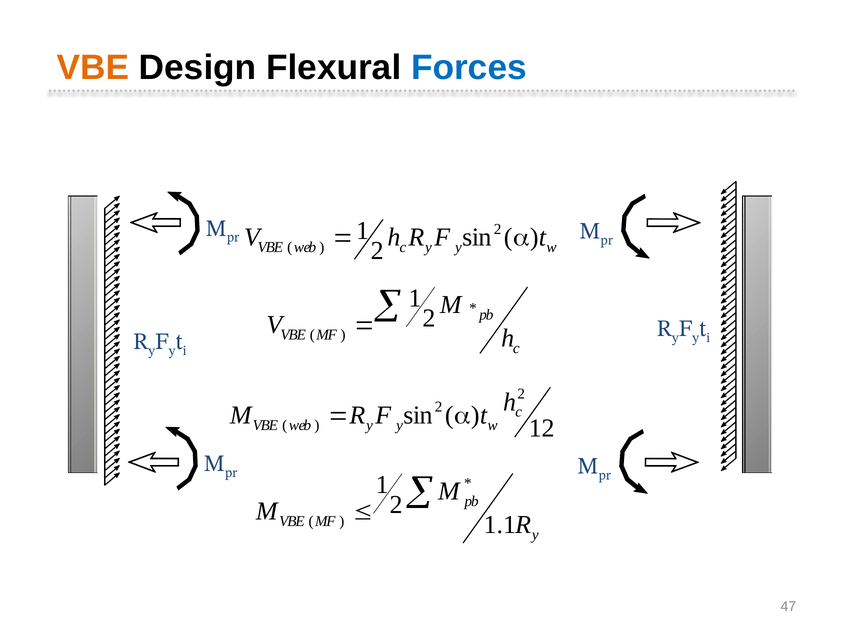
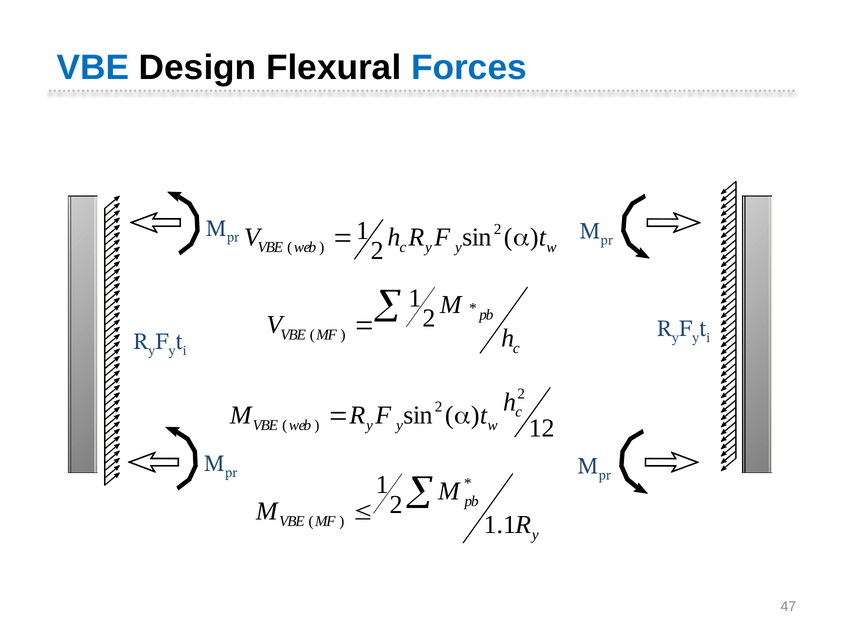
VBE at (93, 68) colour: orange -> blue
